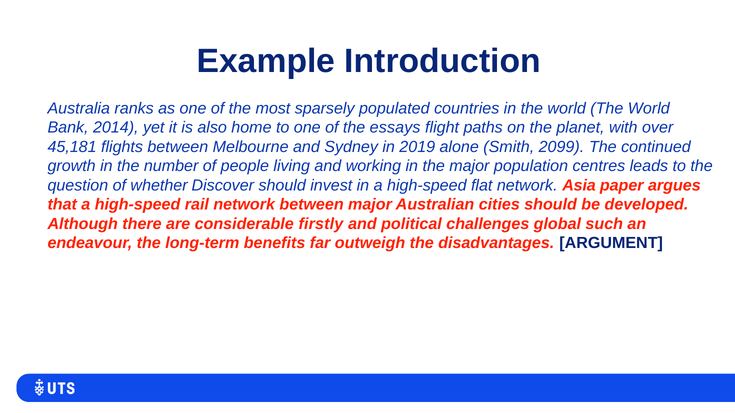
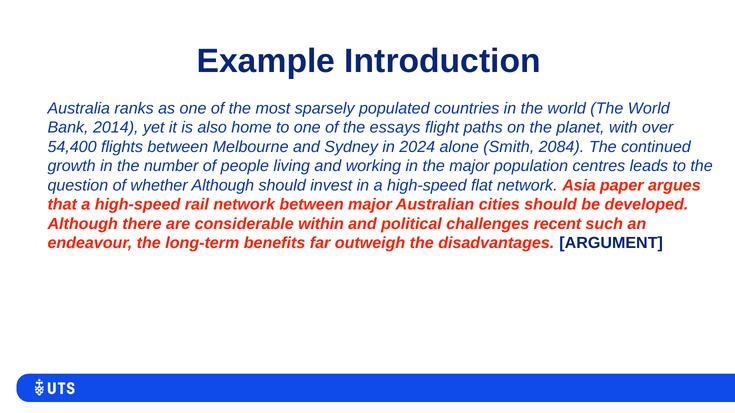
45,181: 45,181 -> 54,400
2019: 2019 -> 2024
2099: 2099 -> 2084
whether Discover: Discover -> Although
firstly: firstly -> within
global: global -> recent
